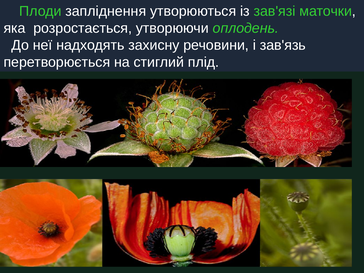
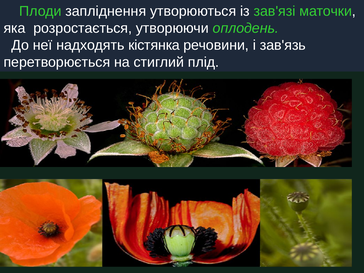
захисну: захисну -> кістянка
